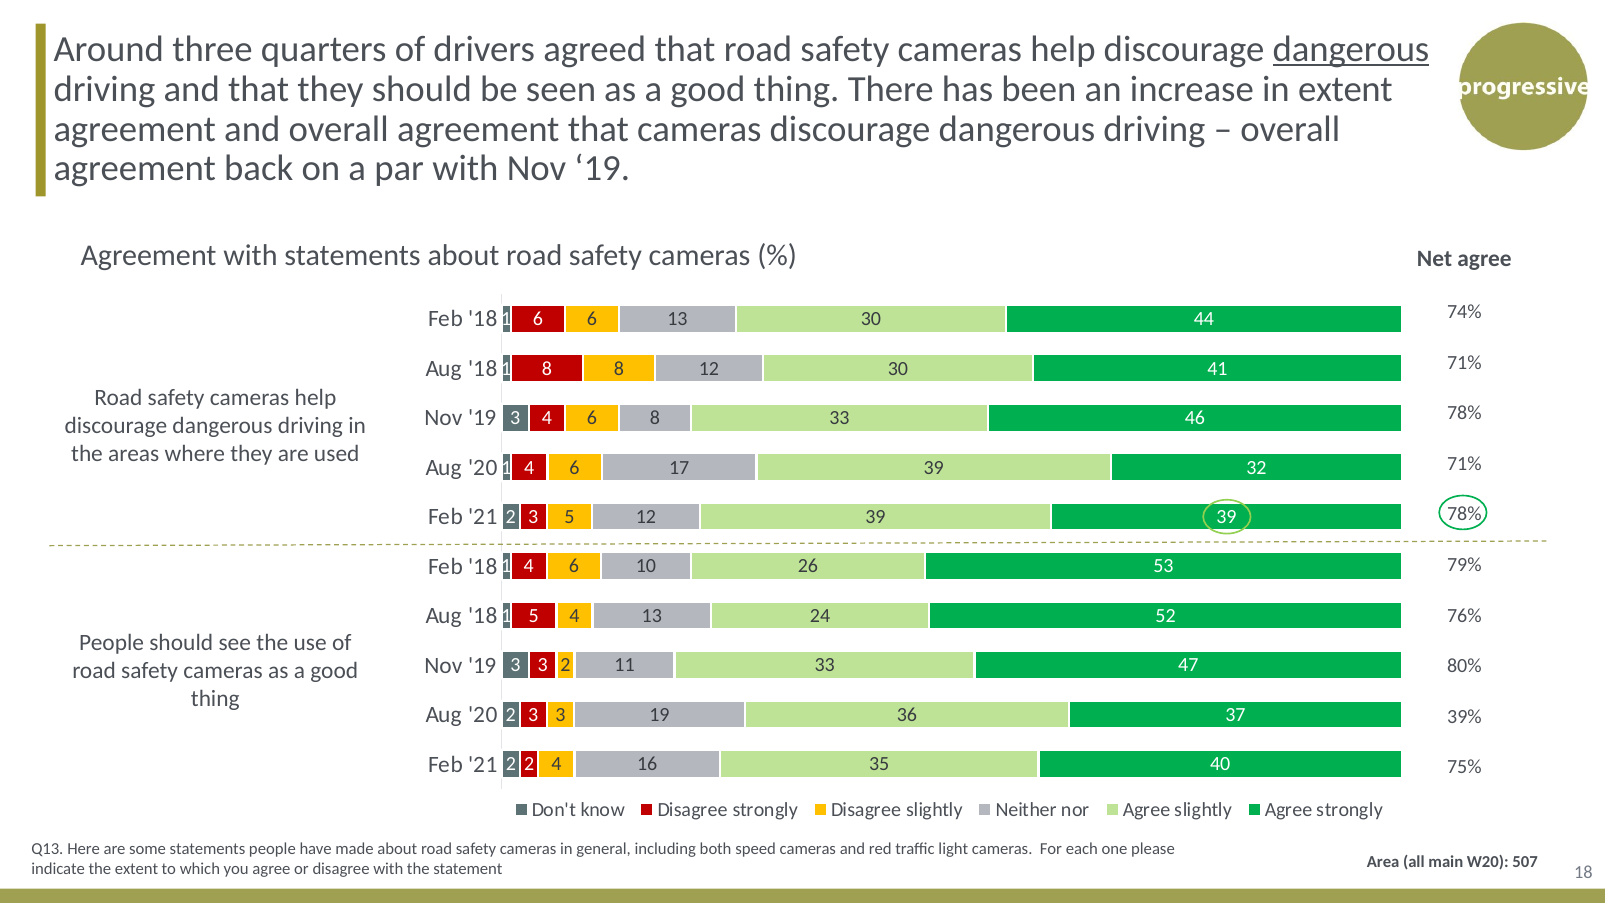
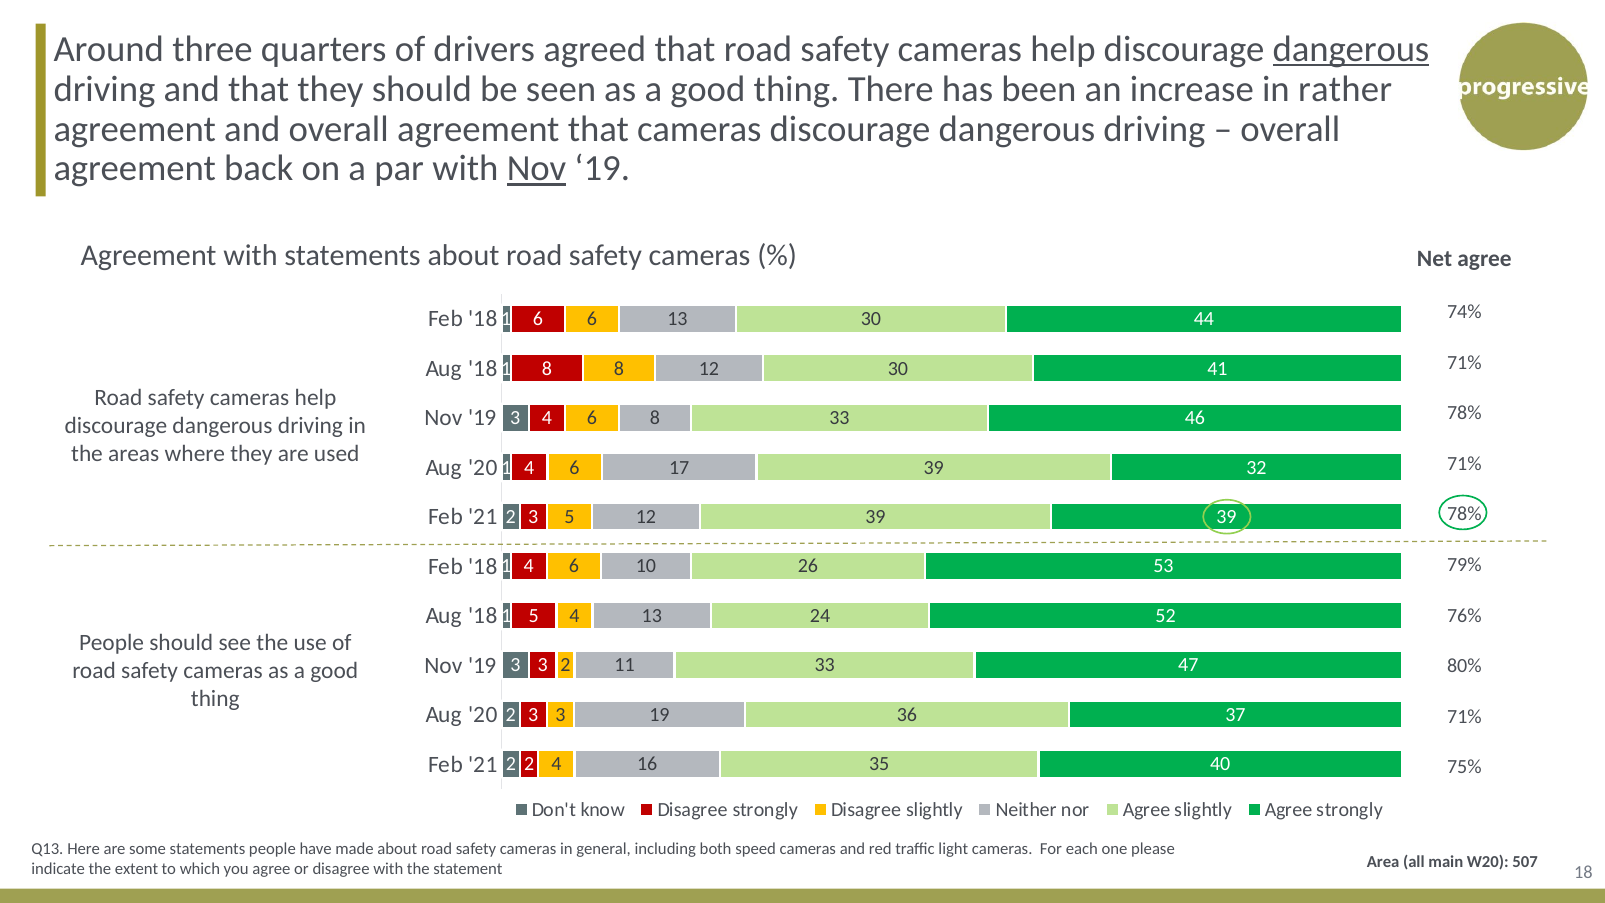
in extent: extent -> rather
Nov at (537, 169) underline: none -> present
39% at (1464, 716): 39% -> 71%
